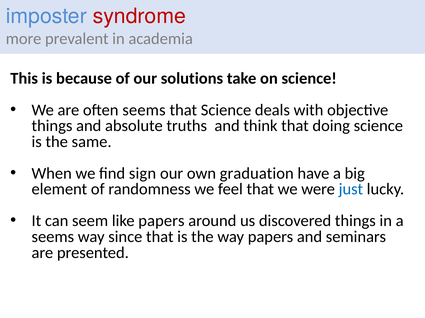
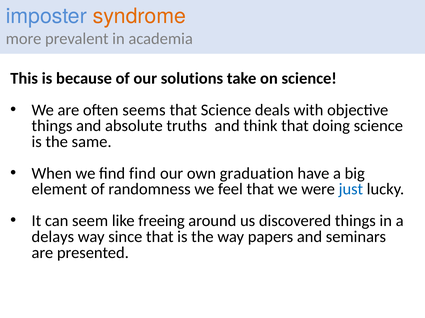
syndrome colour: red -> orange
find sign: sign -> find
like papers: papers -> freeing
seems at (53, 237): seems -> delays
